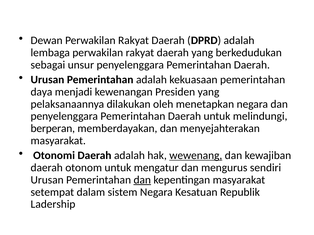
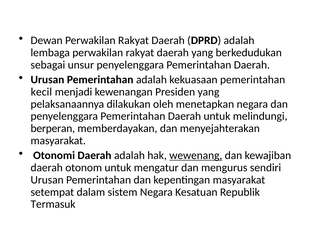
daya: daya -> kecil
dan at (142, 180) underline: present -> none
Ladership: Ladership -> Termasuk
